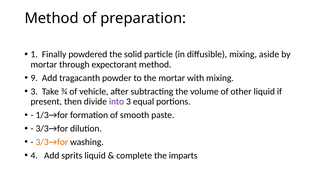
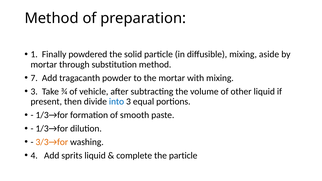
expectorant: expectorant -> substitution
9: 9 -> 7
into colour: purple -> blue
3/3→for at (52, 129): 3/3→for -> 1/3→for
the imparts: imparts -> particle
